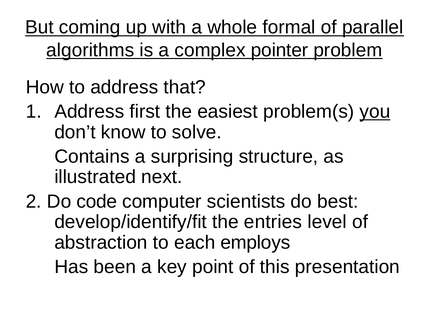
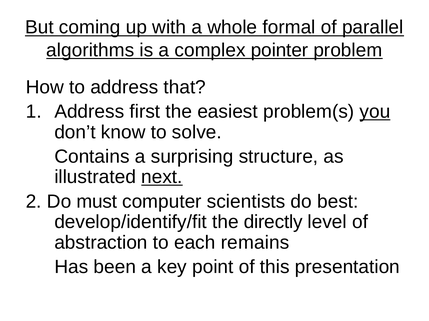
next underline: none -> present
code: code -> must
entries: entries -> directly
employs: employs -> remains
